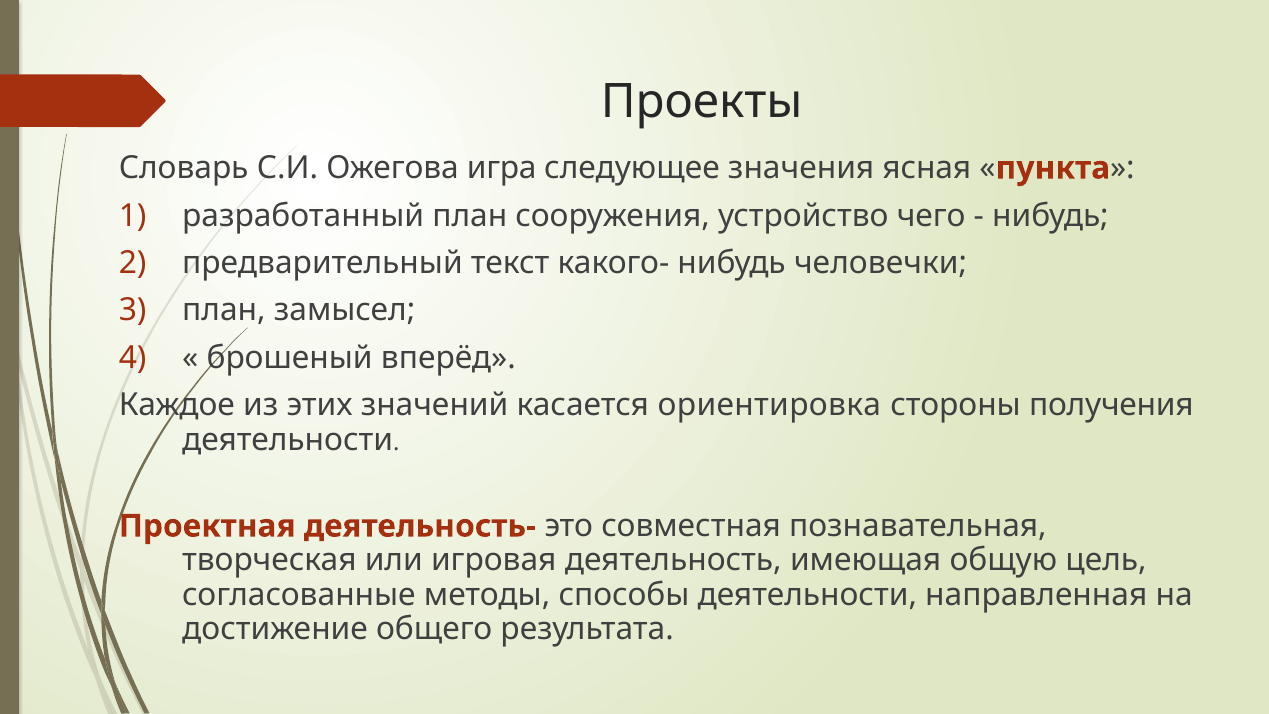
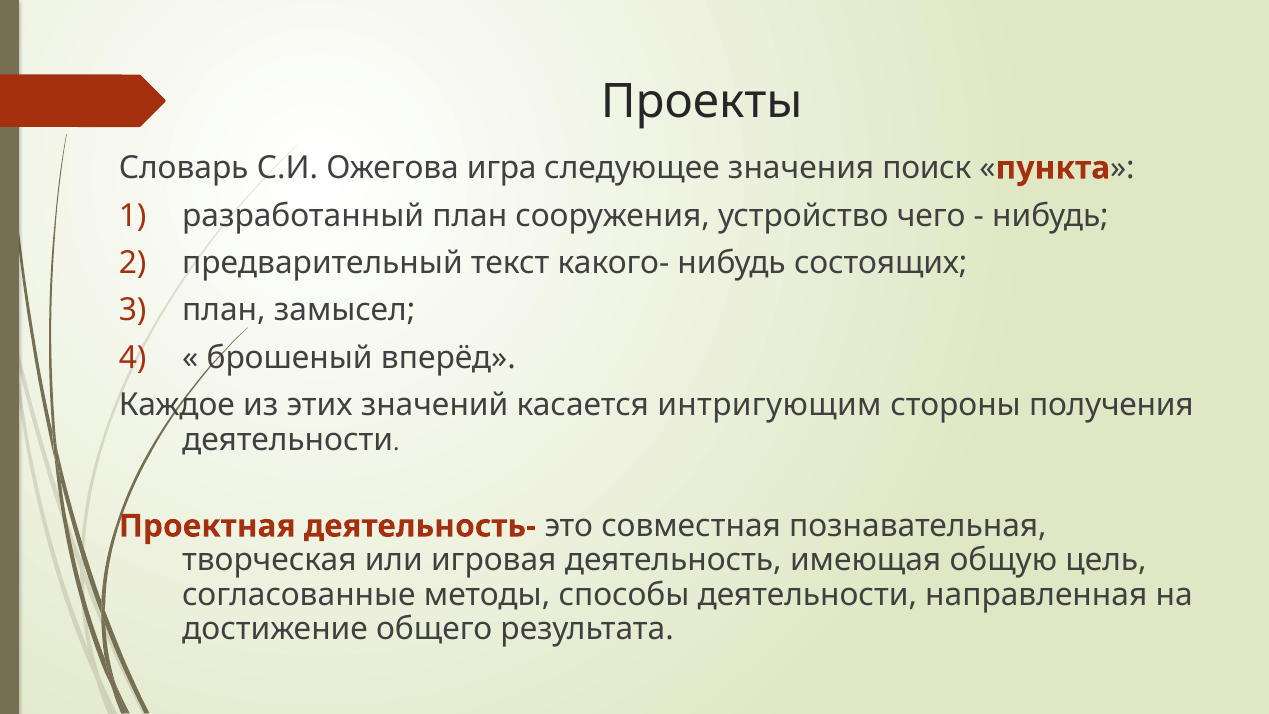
ясная: ясная -> поиск
человечки: человечки -> состоящих
ориентировка: ориентировка -> интригующим
